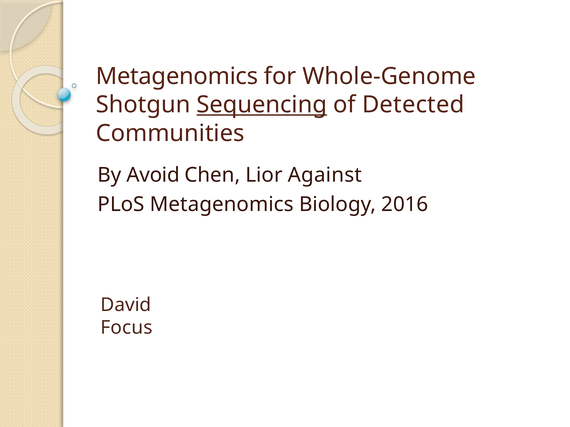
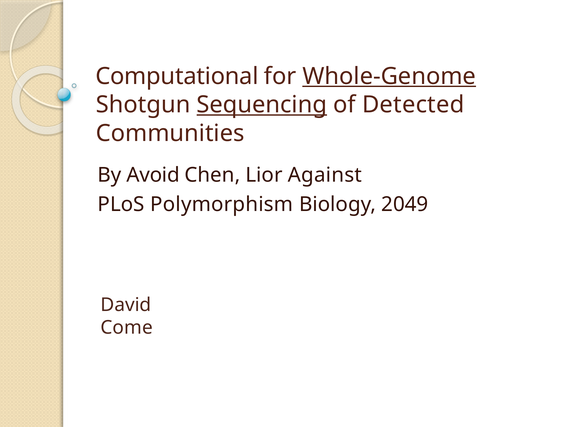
Metagenomics at (177, 76): Metagenomics -> Computational
Whole-Genome underline: none -> present
PLoS Metagenomics: Metagenomics -> Polymorphism
2016: 2016 -> 2049
Focus: Focus -> Come
